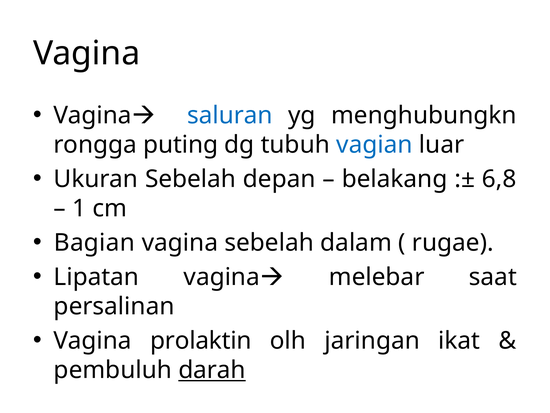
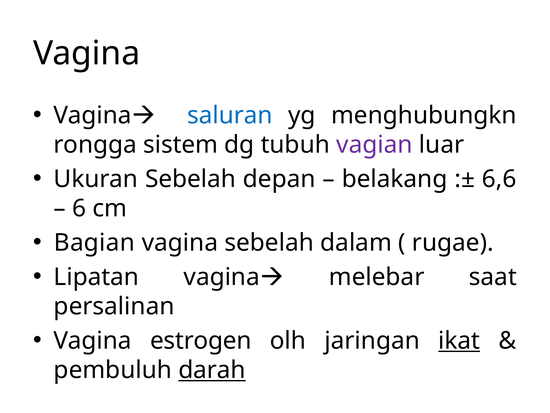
puting: puting -> sistem
vagian colour: blue -> purple
6,8: 6,8 -> 6,6
1: 1 -> 6
prolaktin: prolaktin -> estrogen
ikat underline: none -> present
